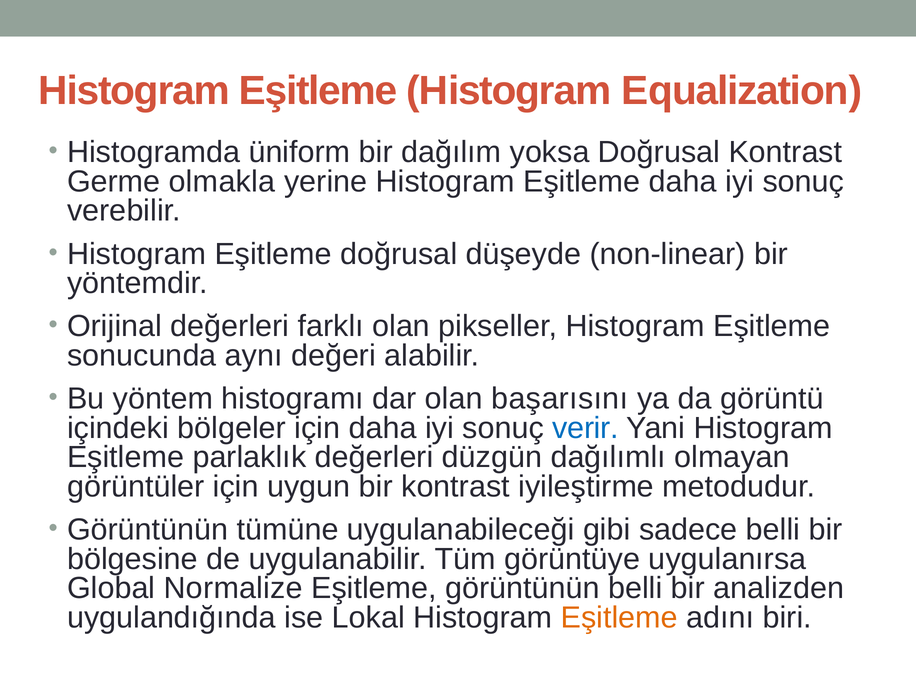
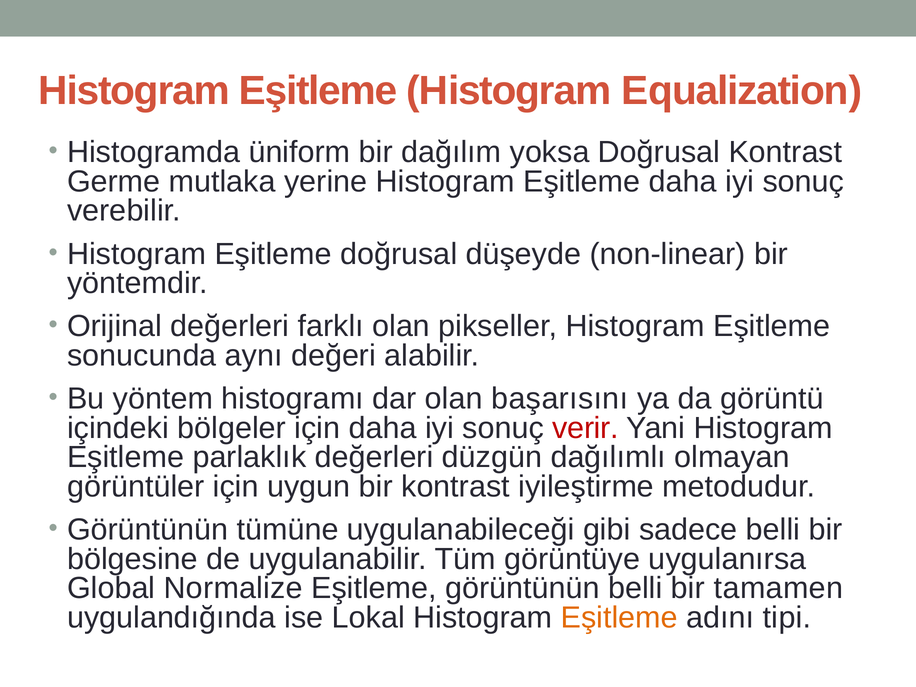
olmakla: olmakla -> mutlaka
verir colour: blue -> red
analizden: analizden -> tamamen
biri: biri -> tipi
